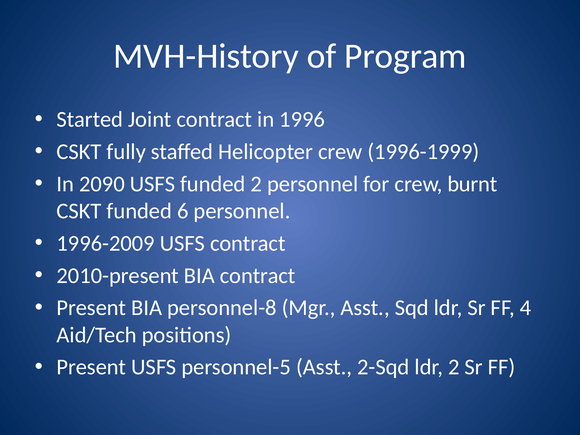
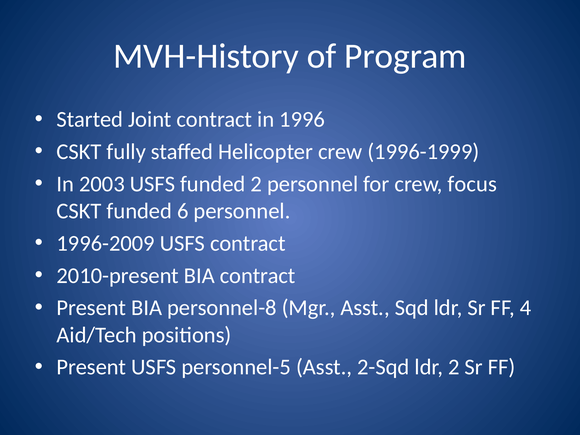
2090: 2090 -> 2003
burnt: burnt -> focus
